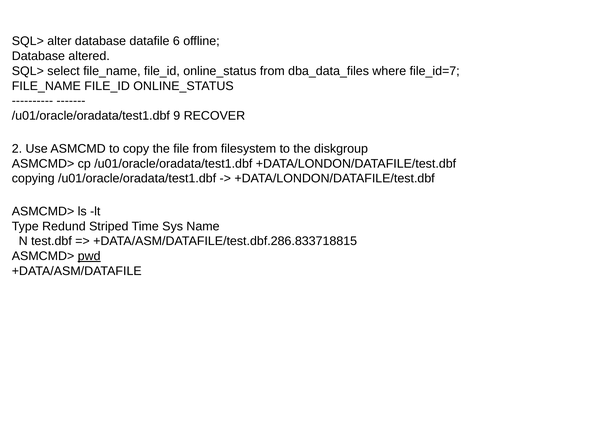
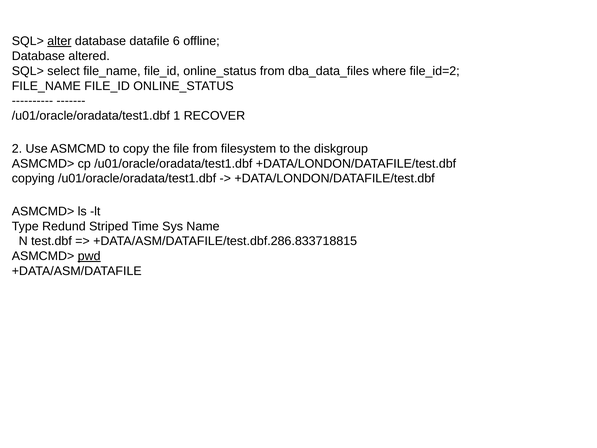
alter underline: none -> present
file_id=7: file_id=7 -> file_id=2
9: 9 -> 1
